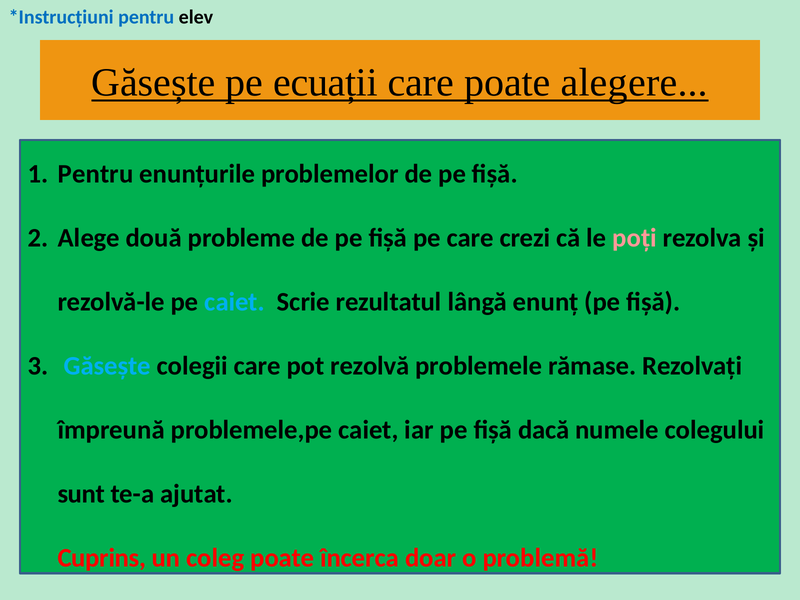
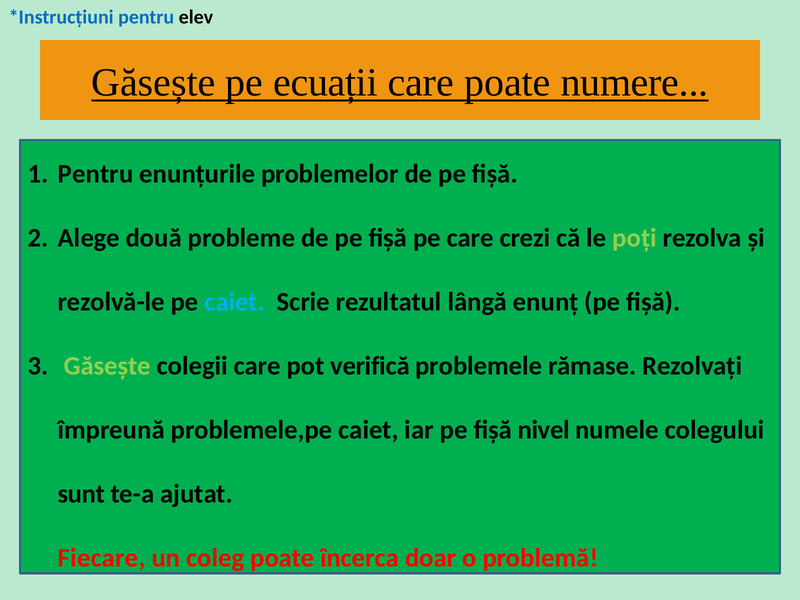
alegere: alegere -> numere
poți colour: pink -> light green
Găsește at (107, 366) colour: light blue -> light green
rezolvă: rezolvă -> verifică
dacă: dacă -> nivel
Cuprins: Cuprins -> Fiecare
